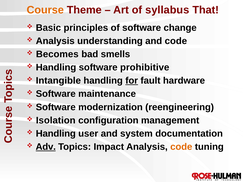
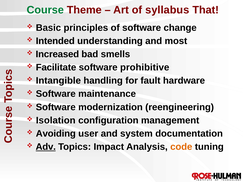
Course colour: orange -> green
Analysis at (55, 41): Analysis -> Intended
and code: code -> most
Becomes: Becomes -> Increased
Handling at (56, 68): Handling -> Facilitate
for underline: present -> none
Handling at (56, 134): Handling -> Avoiding
